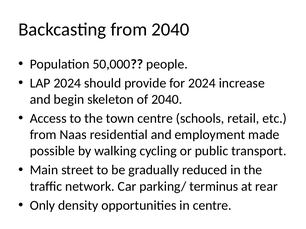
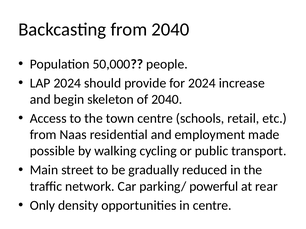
terminus: terminus -> powerful
